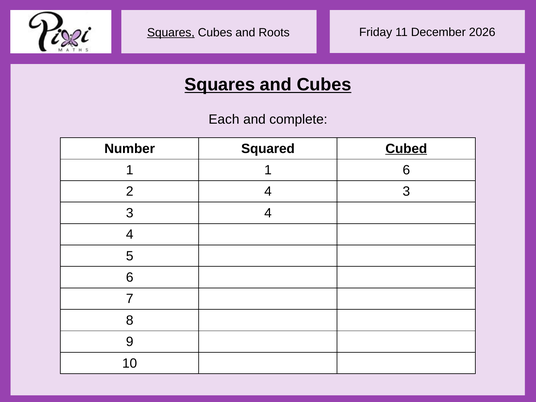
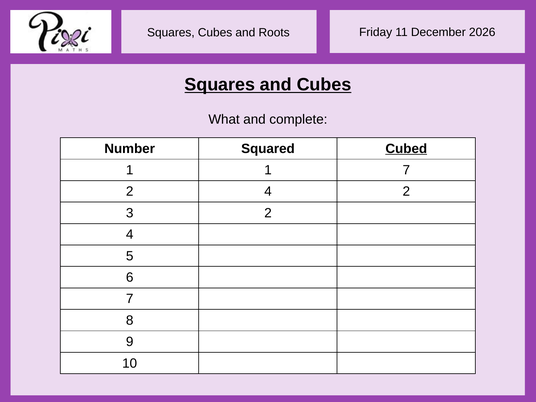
Squares at (171, 32) underline: present -> none
Each: Each -> What
1 6: 6 -> 7
4 3: 3 -> 2
3 4: 4 -> 2
